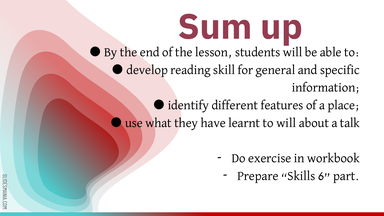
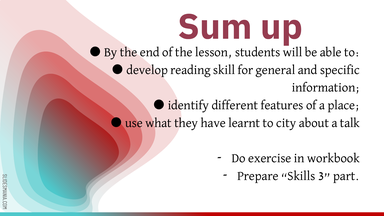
to will: will -> city
6: 6 -> 3
